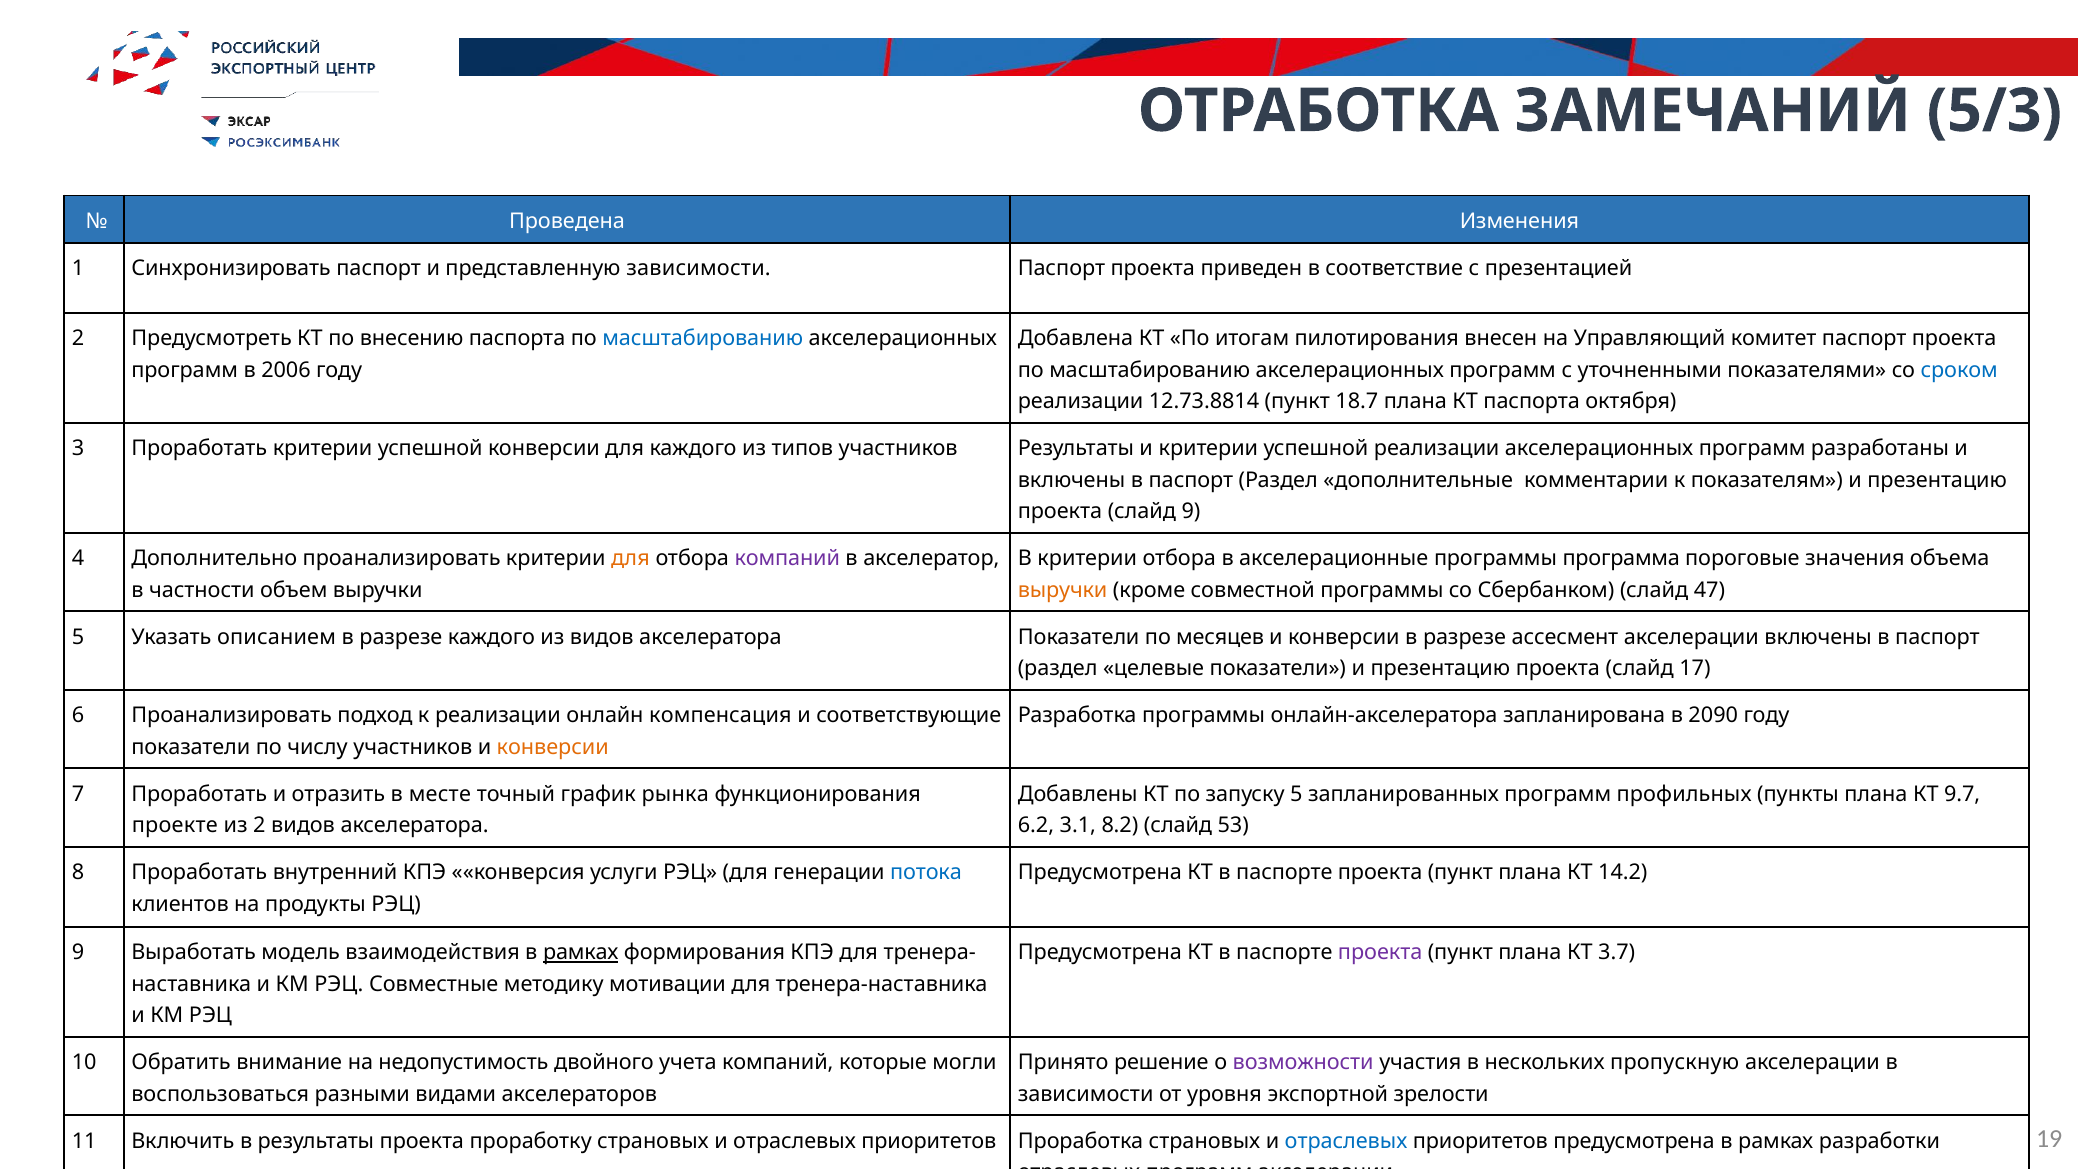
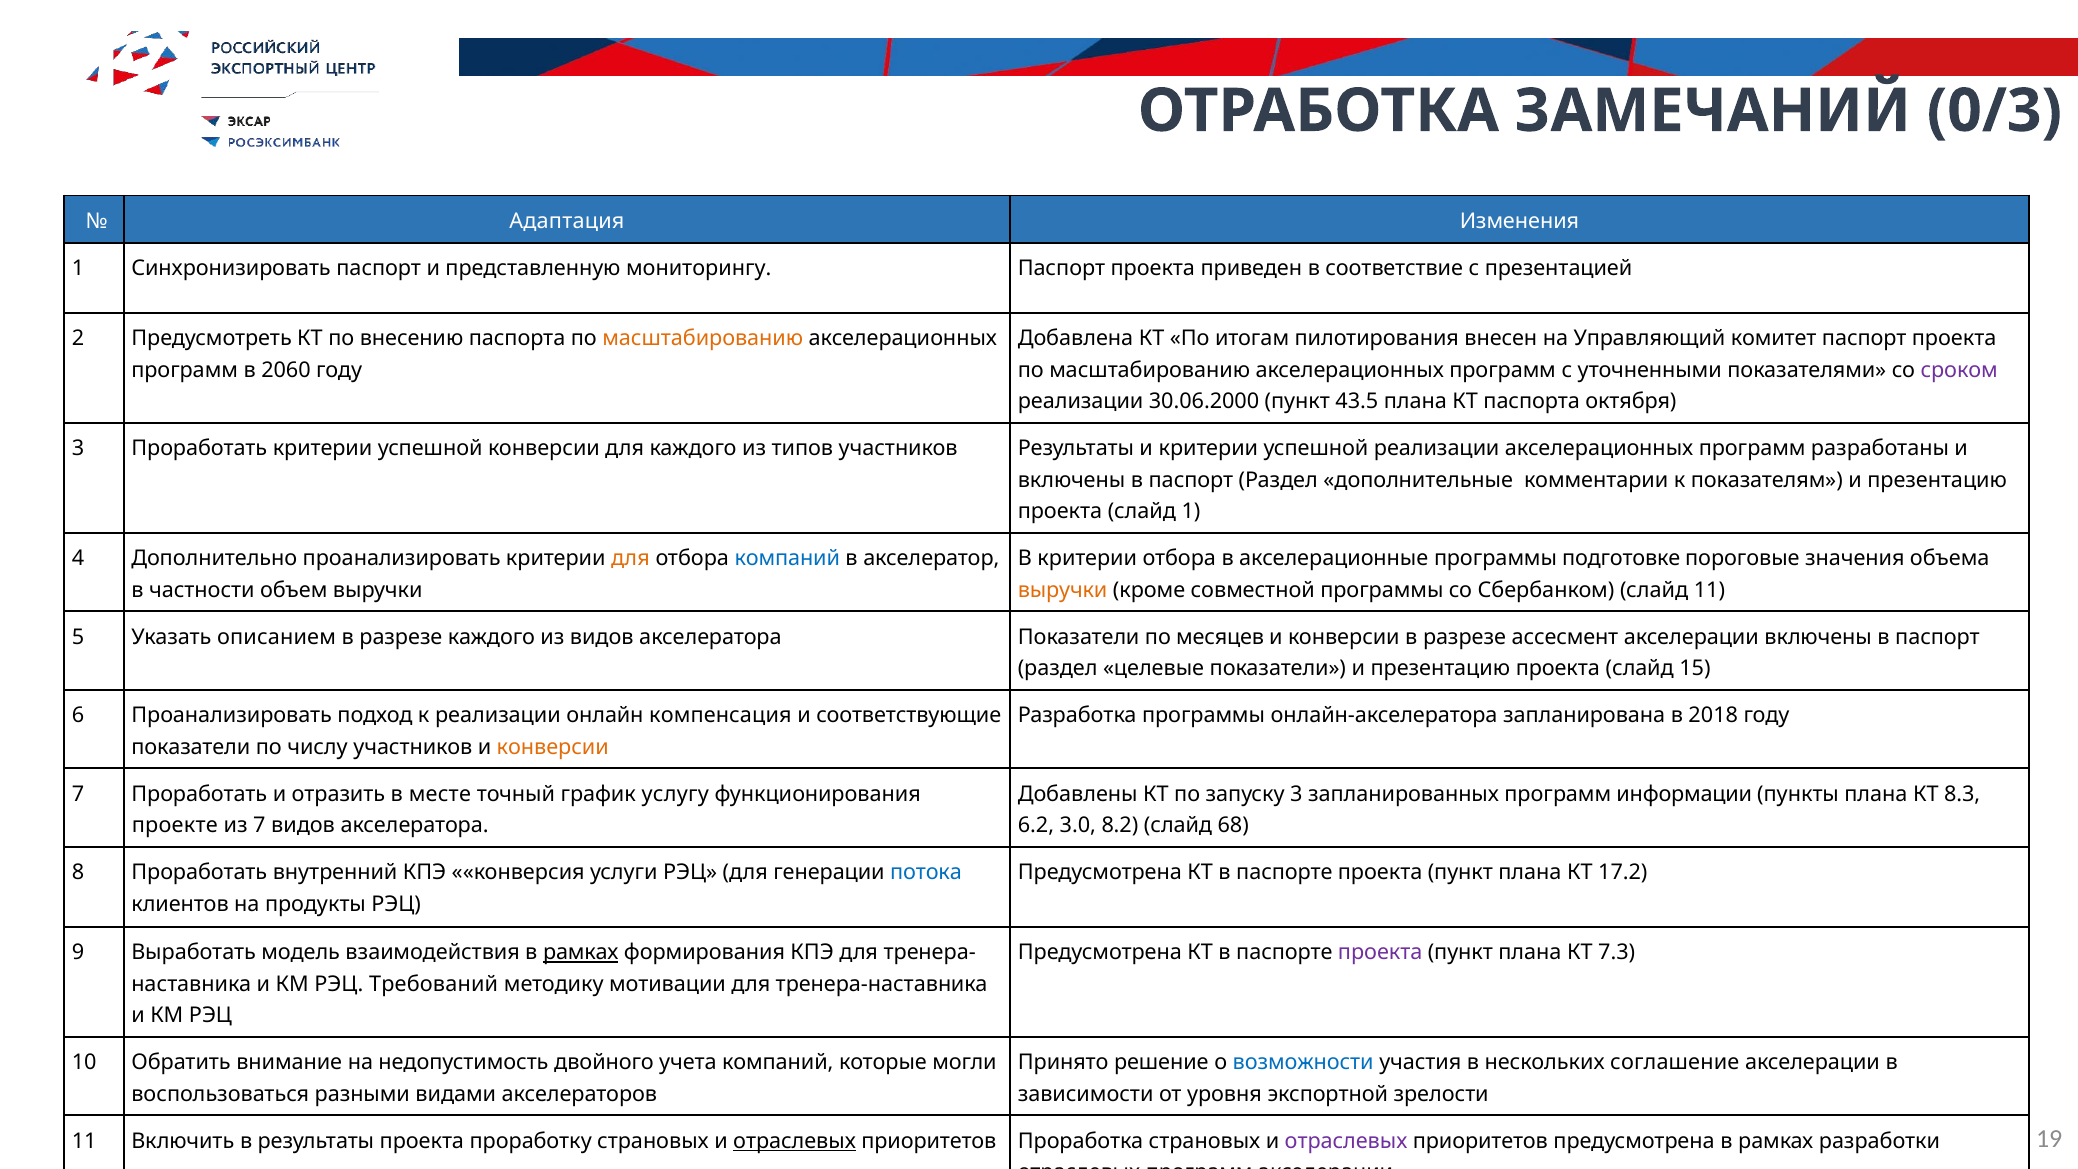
5/3: 5/3 -> 0/3
Проведена: Проведена -> Адаптация
представленную зависимости: зависимости -> мониторингу
масштабированию at (703, 339) colour: blue -> orange
2006: 2006 -> 2060
сроком colour: blue -> purple
12.73.8814: 12.73.8814 -> 30.06.2000
18.7: 18.7 -> 43.5
слайд 9: 9 -> 1
компаний at (787, 558) colour: purple -> blue
программа: программа -> подготовке
слайд 47: 47 -> 11
17: 17 -> 15
2090: 2090 -> 2018
рынка: рынка -> услугу
запуску 5: 5 -> 3
профильных: профильных -> информации
9.7: 9.7 -> 8.3
из 2: 2 -> 7
3.1: 3.1 -> 3.0
53: 53 -> 68
14.2: 14.2 -> 17.2
3.7: 3.7 -> 7.3
Совместные: Совместные -> Требований
возможности colour: purple -> blue
пропускную: пропускную -> соглашение
отраслевых at (795, 1141) underline: none -> present
отраслевых at (1346, 1141) colour: blue -> purple
